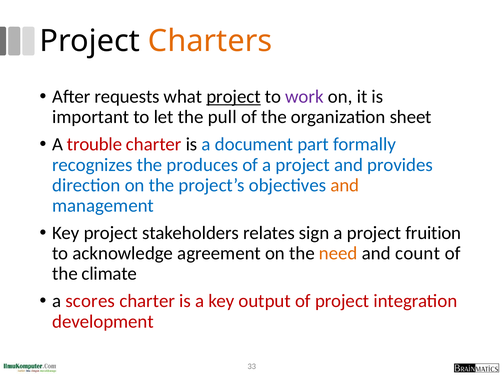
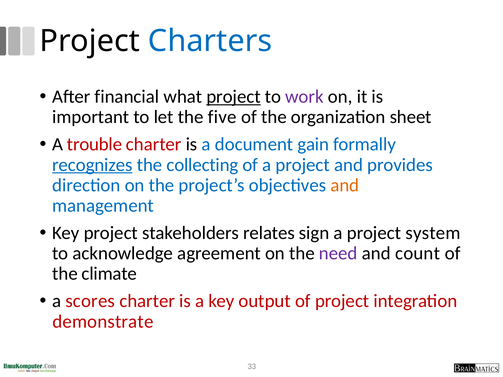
Charters colour: orange -> blue
requests: requests -> financial
pull: pull -> five
part: part -> gain
recognizes underline: none -> present
produces: produces -> collecting
fruition: fruition -> system
need colour: orange -> purple
development: development -> demonstrate
